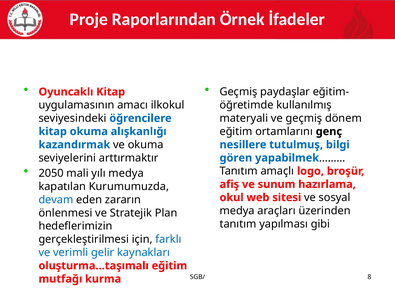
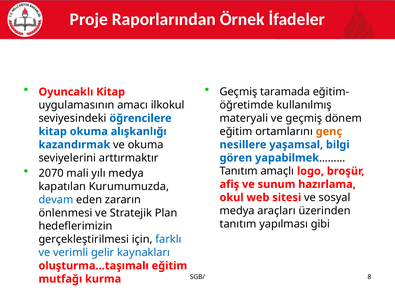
paydaşlar: paydaşlar -> taramada
genç colour: black -> orange
tutulmuş: tutulmuş -> yaşamsal
2050: 2050 -> 2070
